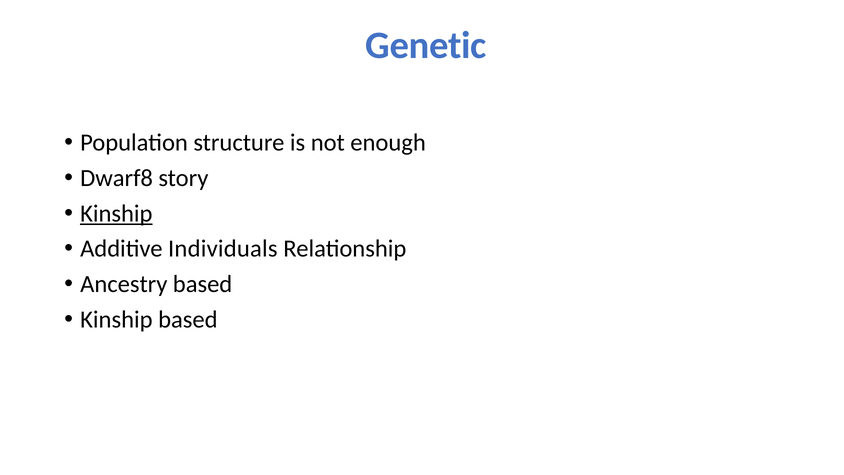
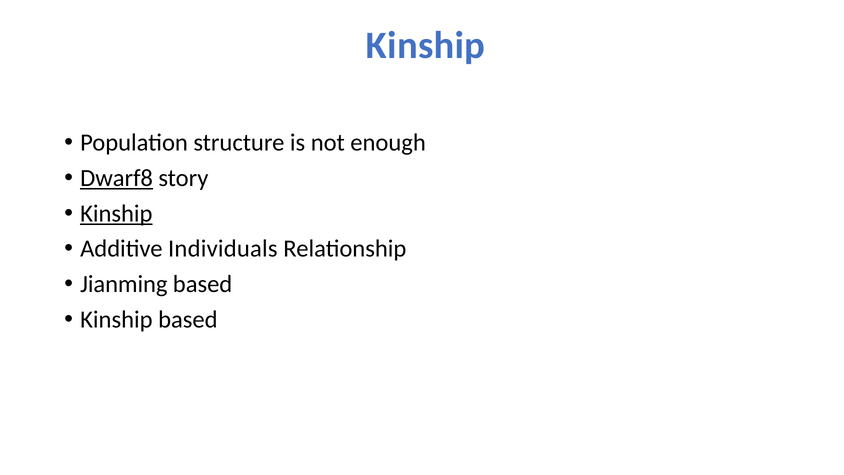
Genetic at (426, 46): Genetic -> Kinship
Dwarf8 underline: none -> present
Ancestry: Ancestry -> Jianming
